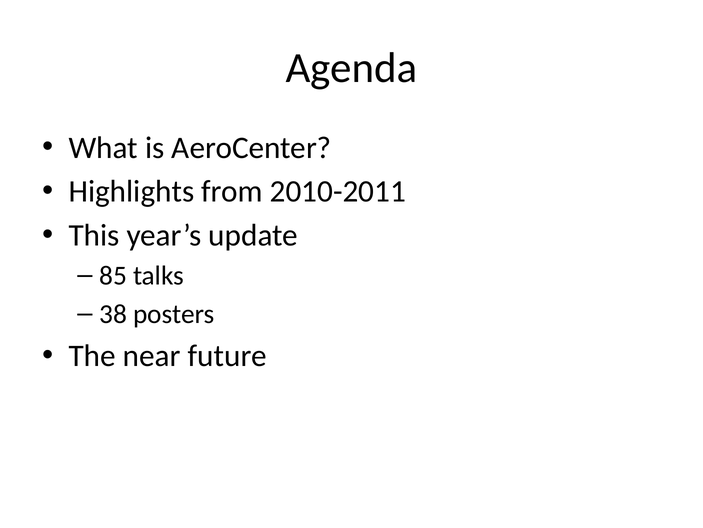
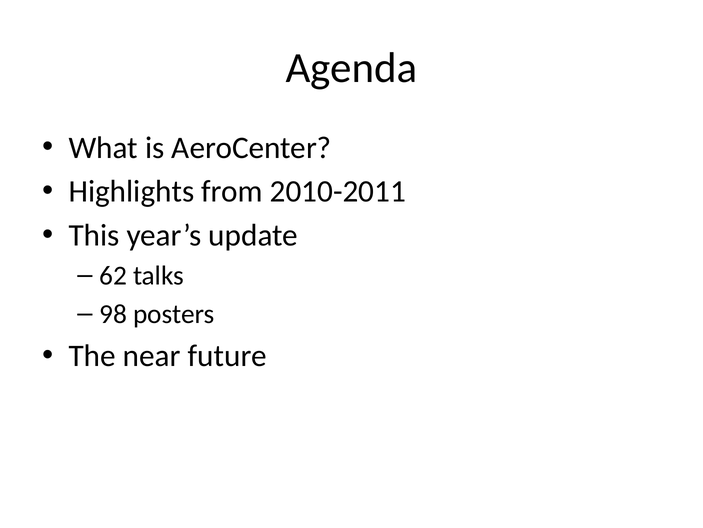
85: 85 -> 62
38: 38 -> 98
